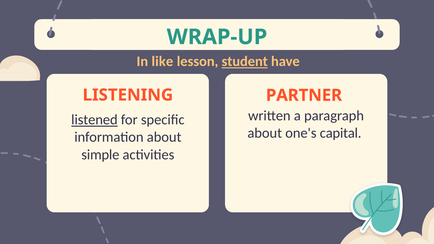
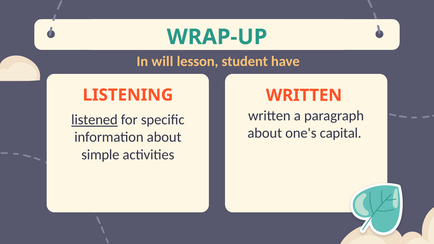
like: like -> will
student underline: present -> none
LISTENING PARTNER: PARTNER -> WRITTEN
